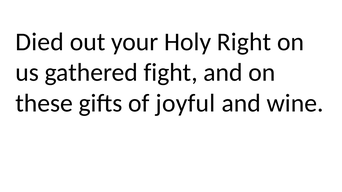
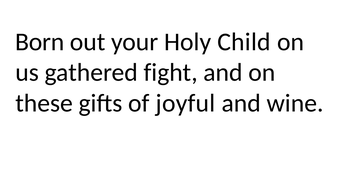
Died: Died -> Born
Right: Right -> Child
